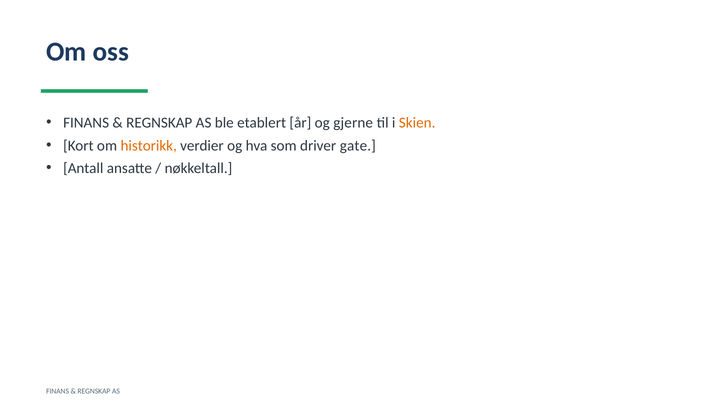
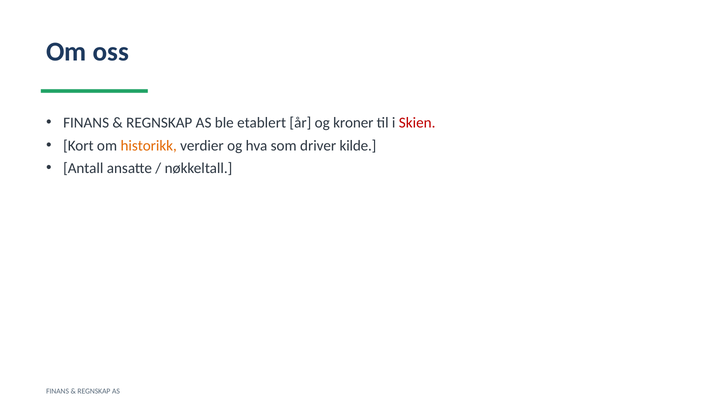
gjerne: gjerne -> kroner
Skien colour: orange -> red
gate: gate -> kilde
